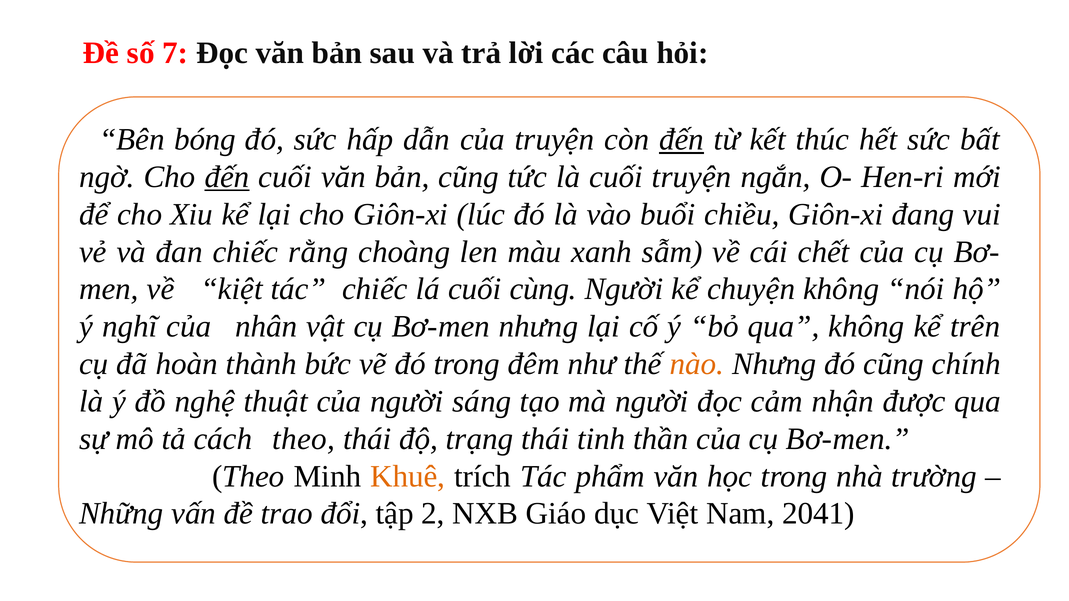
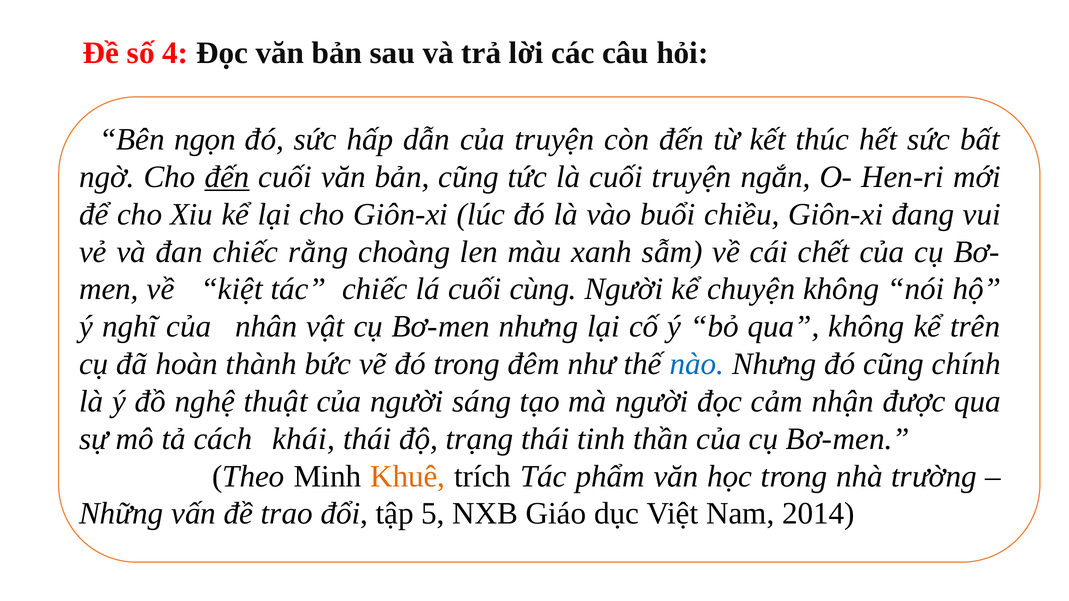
7: 7 -> 4
bóng: bóng -> ngọn
đến at (682, 140) underline: present -> none
nào colour: orange -> blue
cách theo: theo -> khái
2: 2 -> 5
2041: 2041 -> 2014
